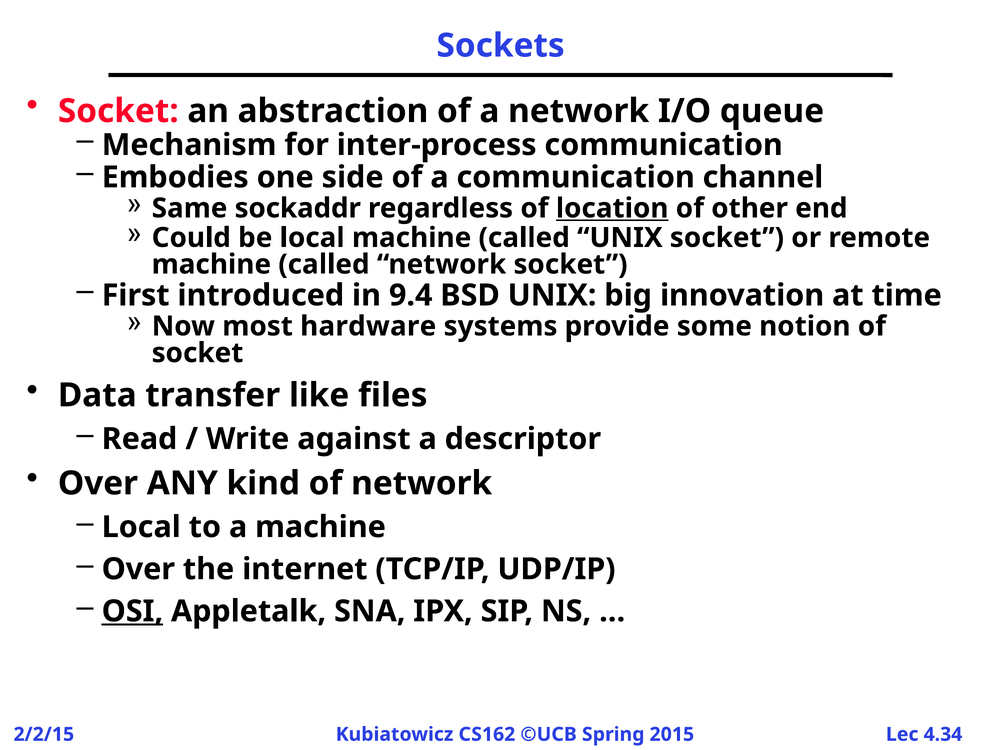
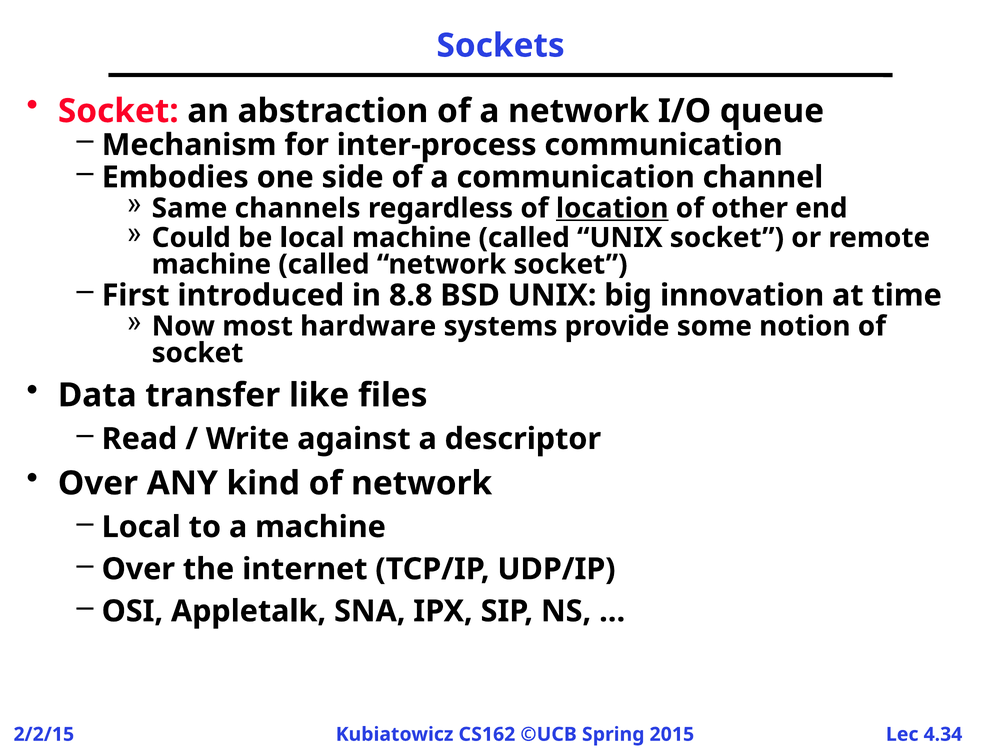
sockaddr: sockaddr -> channels
9.4: 9.4 -> 8.8
OSI underline: present -> none
